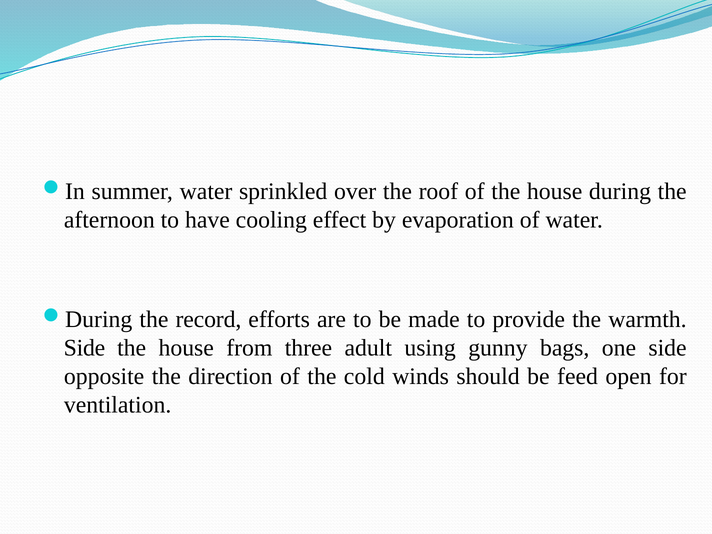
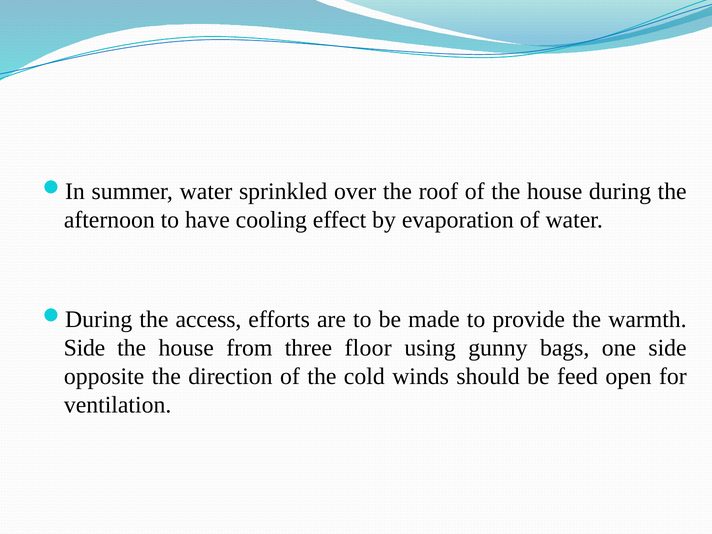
record: record -> access
adult: adult -> floor
